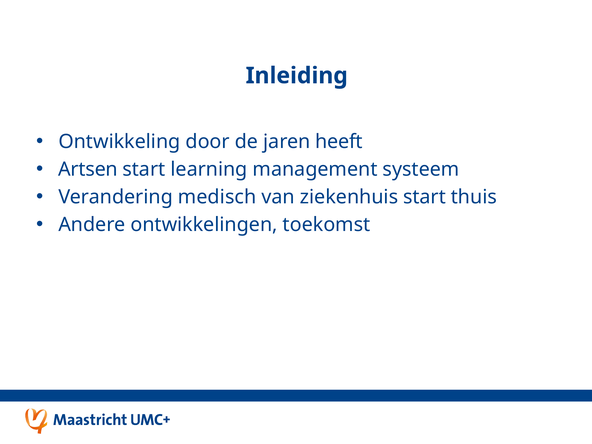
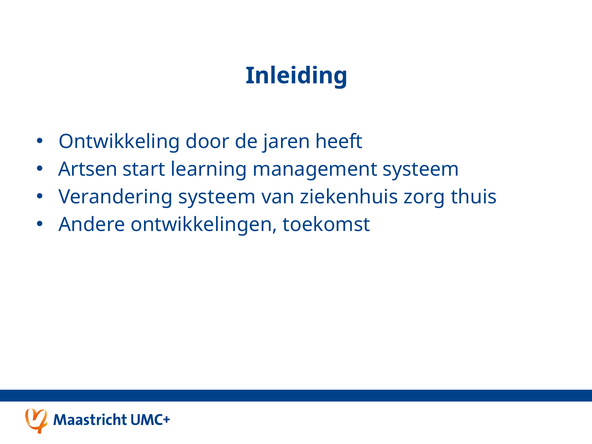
Verandering medisch: medisch -> systeem
ziekenhuis start: start -> zorg
